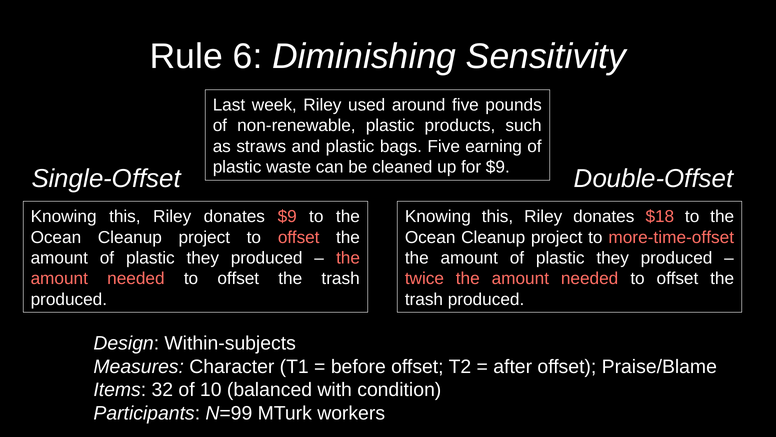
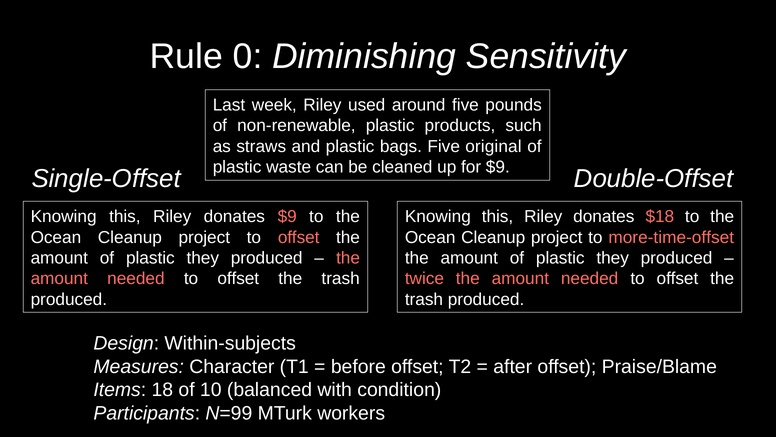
6: 6 -> 0
earning: earning -> original
32: 32 -> 18
